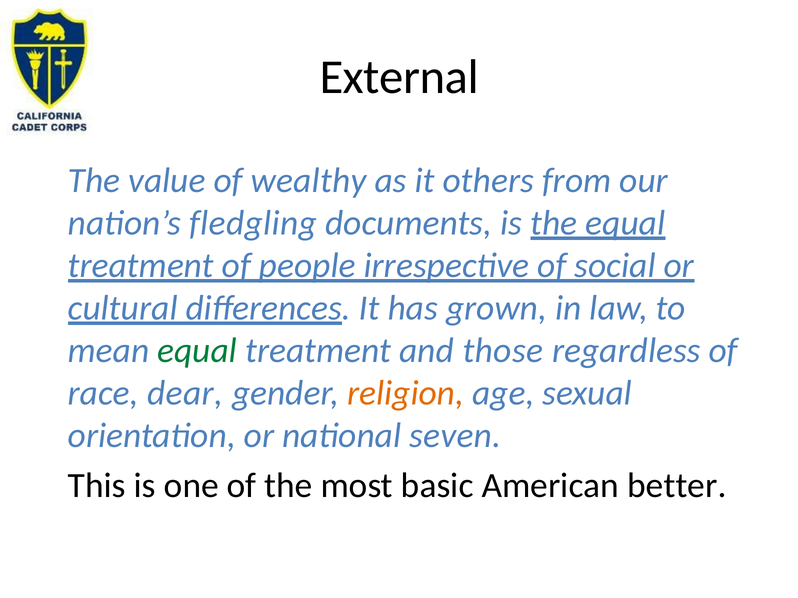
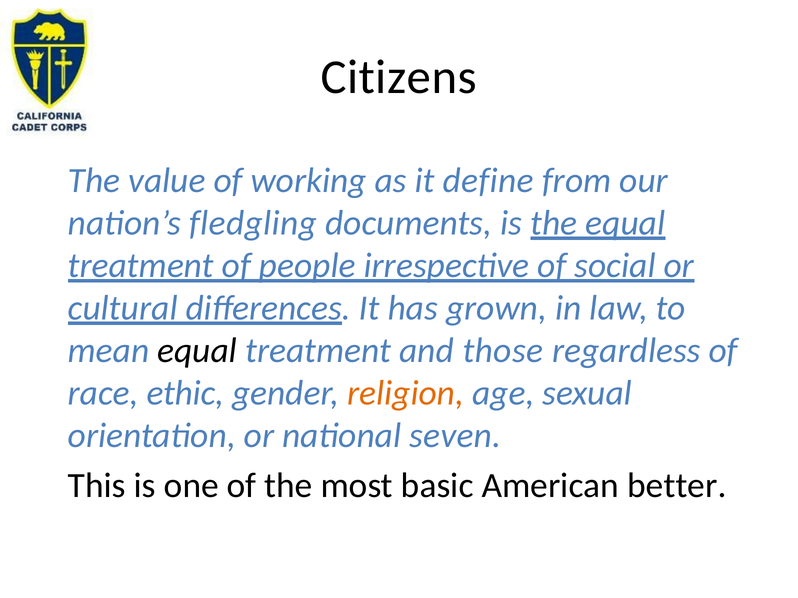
External: External -> Citizens
wealthy: wealthy -> working
others: others -> define
equal at (197, 351) colour: green -> black
dear: dear -> ethic
